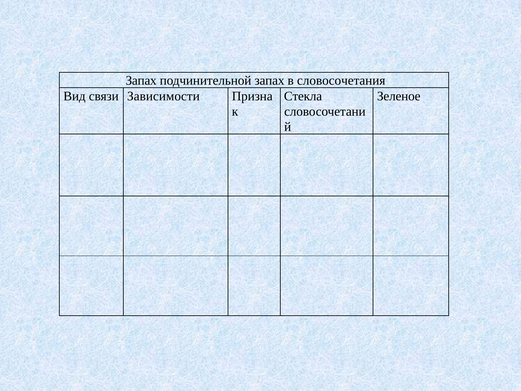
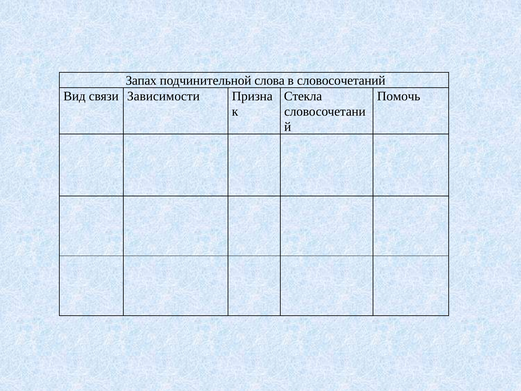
подчинительной запах: запах -> слова
словосочетания: словосочетания -> словосочетаний
Зеленое: Зеленое -> Помочь
